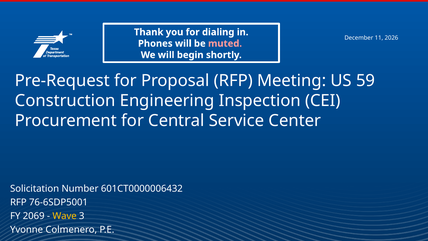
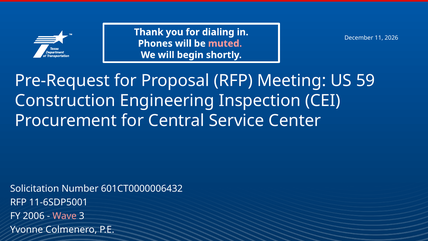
76-6SDP5001: 76-6SDP5001 -> 11-6SDP5001
2069: 2069 -> 2006
Wave colour: yellow -> pink
